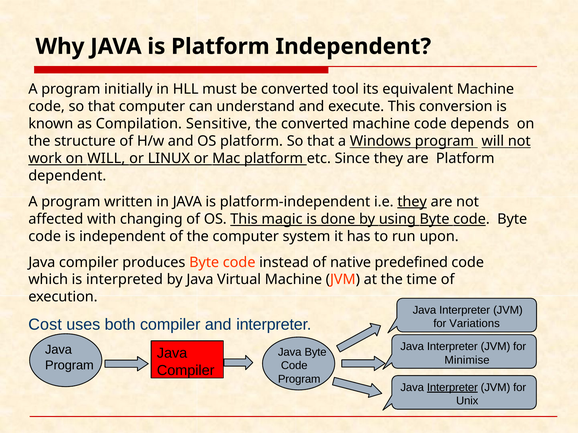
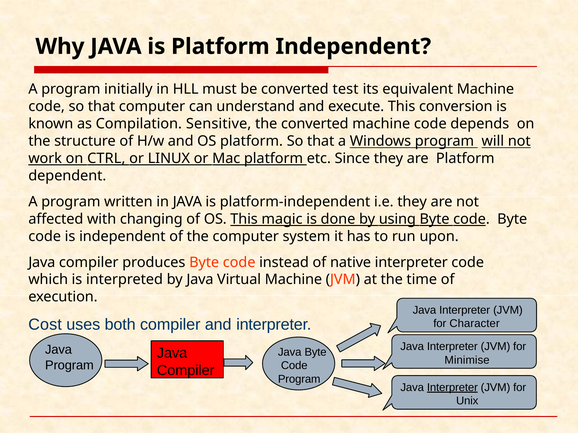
tool: tool -> test
on WILL: WILL -> CTRL
they at (412, 202) underline: present -> none
native predefined: predefined -> interpreter
Variations: Variations -> Character
